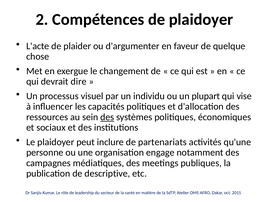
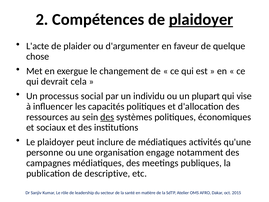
plaidoyer at (201, 20) underline: none -> present
dire: dire -> cela
visuel: visuel -> social
de partenariats: partenariats -> médiatiques
